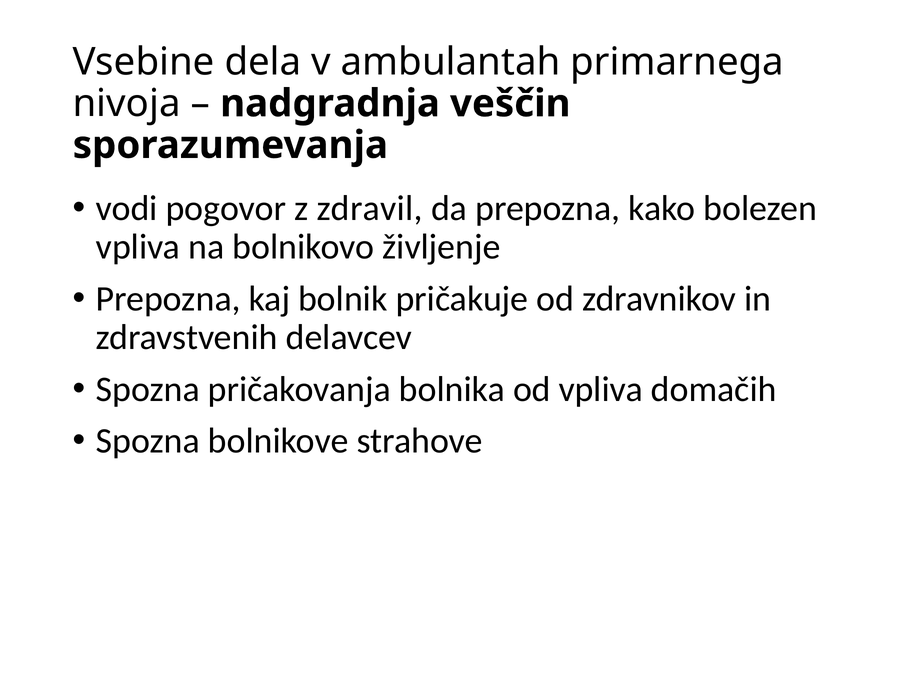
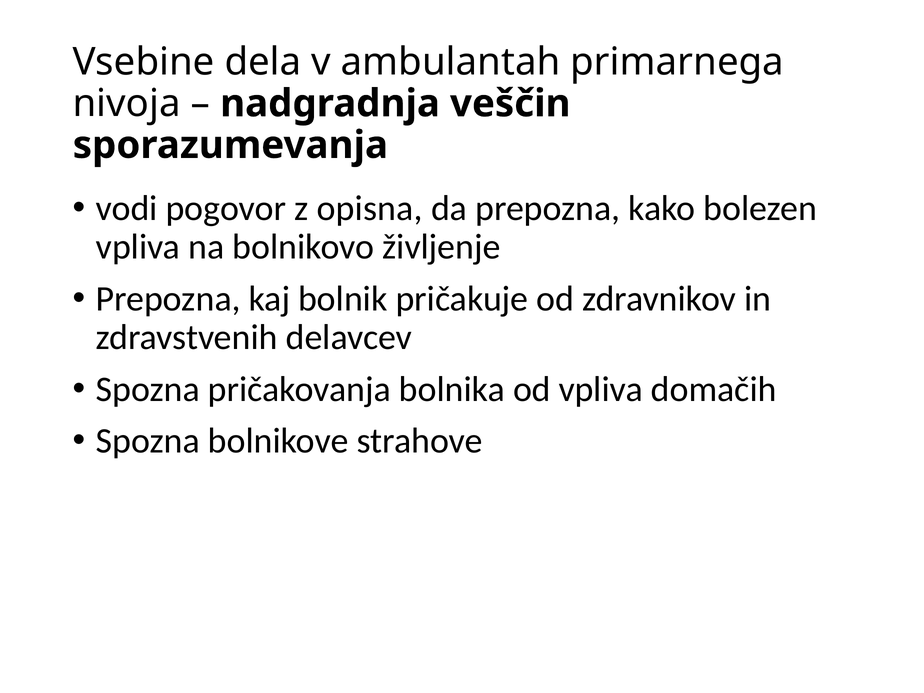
zdravil: zdravil -> opisna
